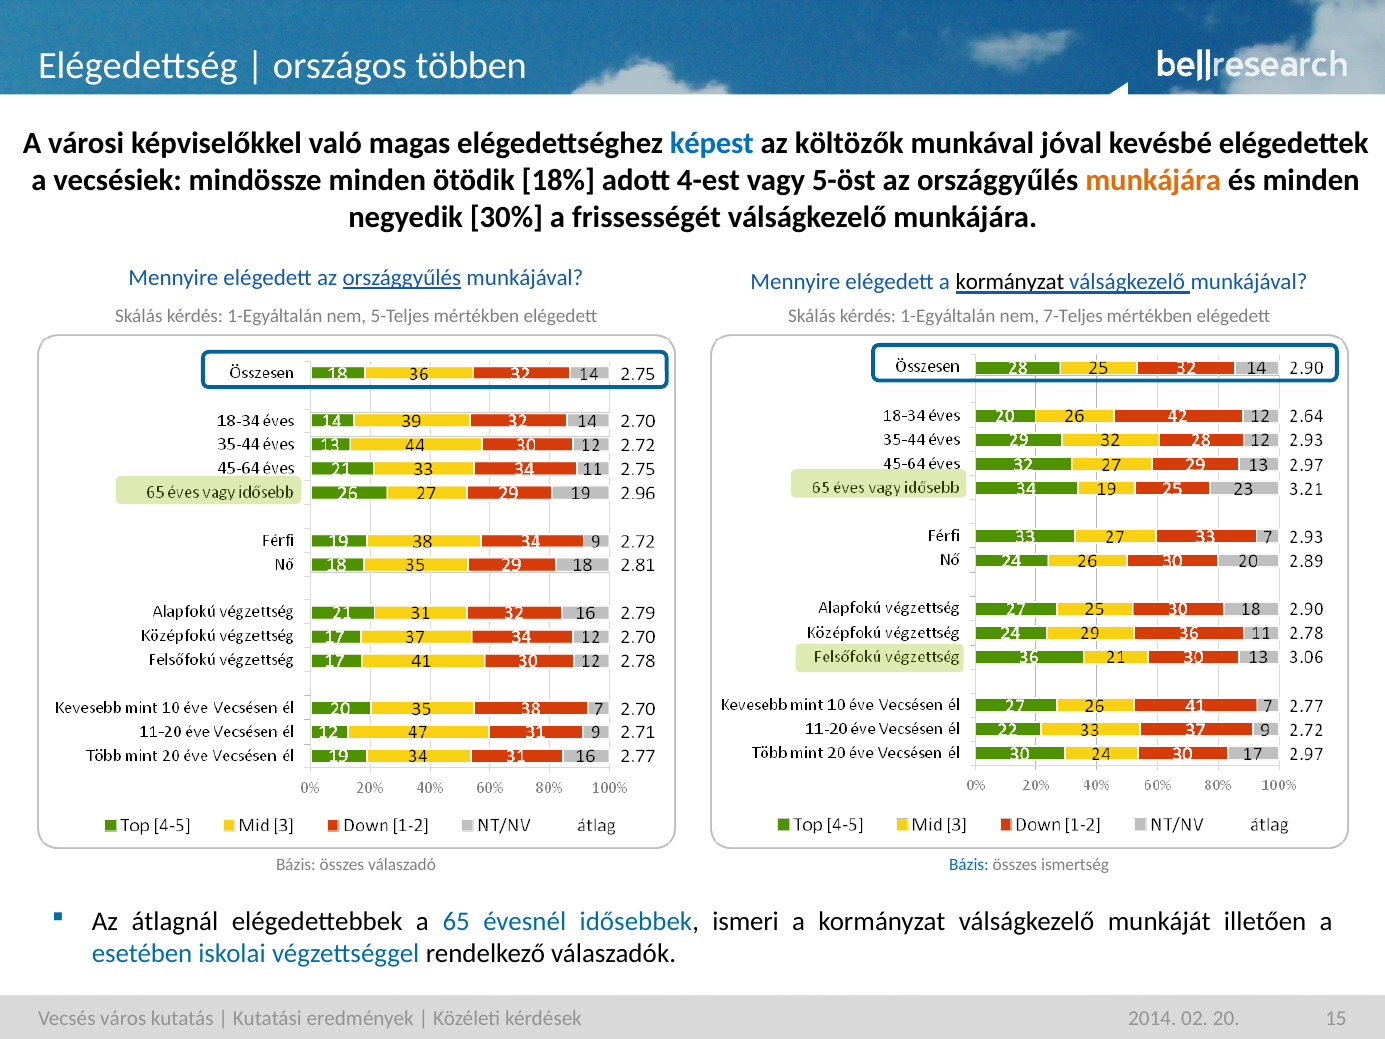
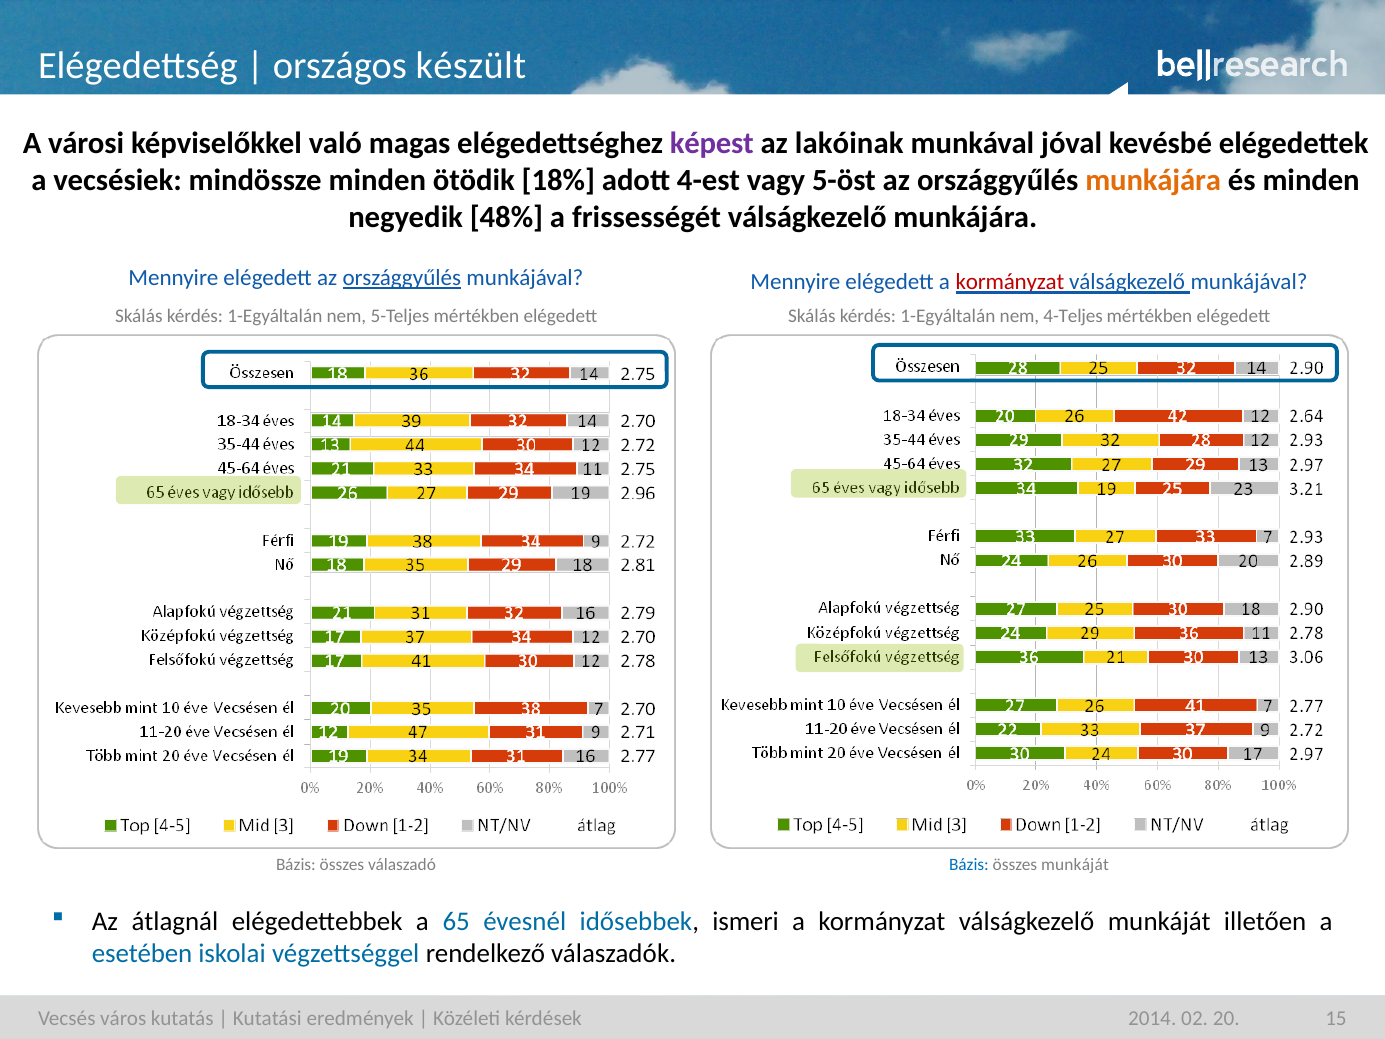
többen: többen -> készült
képest colour: blue -> purple
költözők: költözők -> lakóinak
30%: 30% -> 48%
kormányzat at (1010, 282) colour: black -> red
7-Teljes: 7-Teljes -> 4-Teljes
összes ismertség: ismertség -> munkáját
